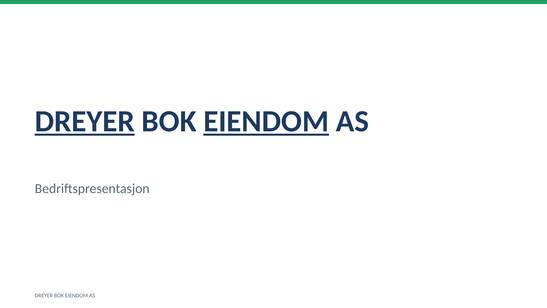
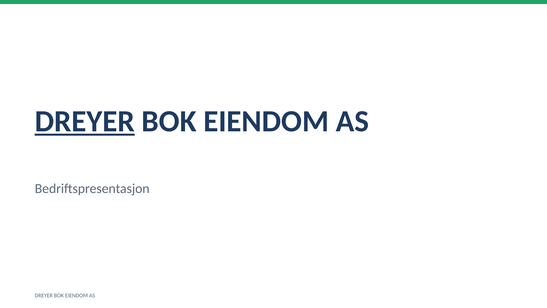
EIENDOM at (266, 121) underline: present -> none
